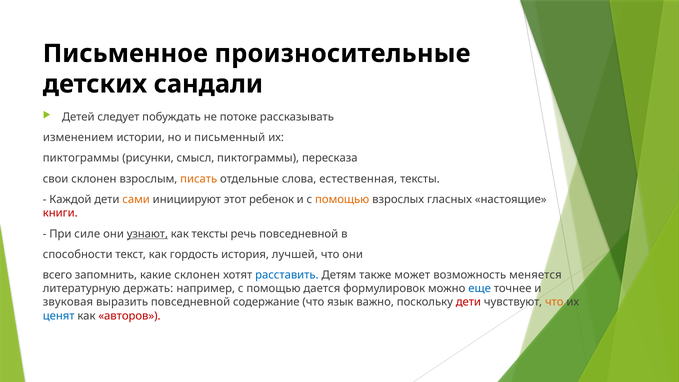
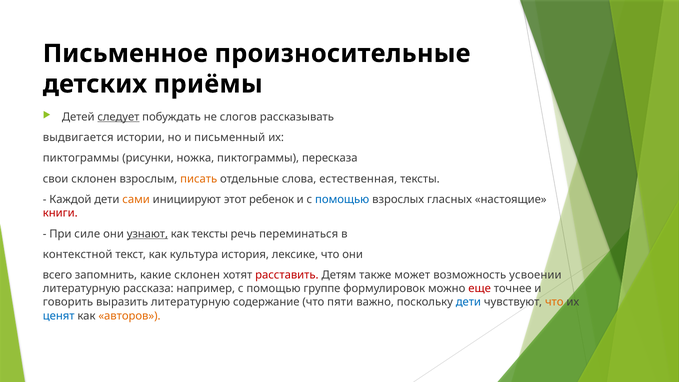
сандали: сандали -> приёмы
следует underline: none -> present
потоке: потоке -> слогов
изменением: изменением -> выдвигается
смысл: смысл -> ножка
помощью at (342, 200) colour: orange -> blue
речь повседневной: повседневной -> переминаться
способности: способности -> контекстной
гордость: гордость -> культура
лучшей: лучшей -> лексике
расставить colour: blue -> red
меняется: меняется -> усвоении
держать: держать -> рассказа
дается: дается -> группе
еще colour: blue -> red
звуковая: звуковая -> говорить
выразить повседневной: повседневной -> литературную
язык: язык -> пяти
дети at (468, 302) colour: red -> blue
авторов colour: red -> orange
